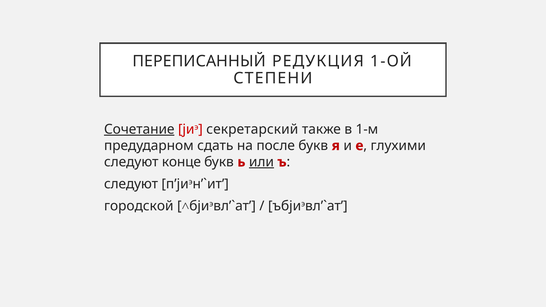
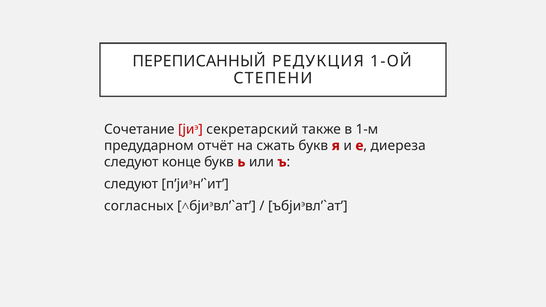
Сочетание underline: present -> none
сдать: сдать -> отчёт
после: после -> сжать
глухими: глухими -> диереза
или underline: present -> none
городской: городской -> согласных
